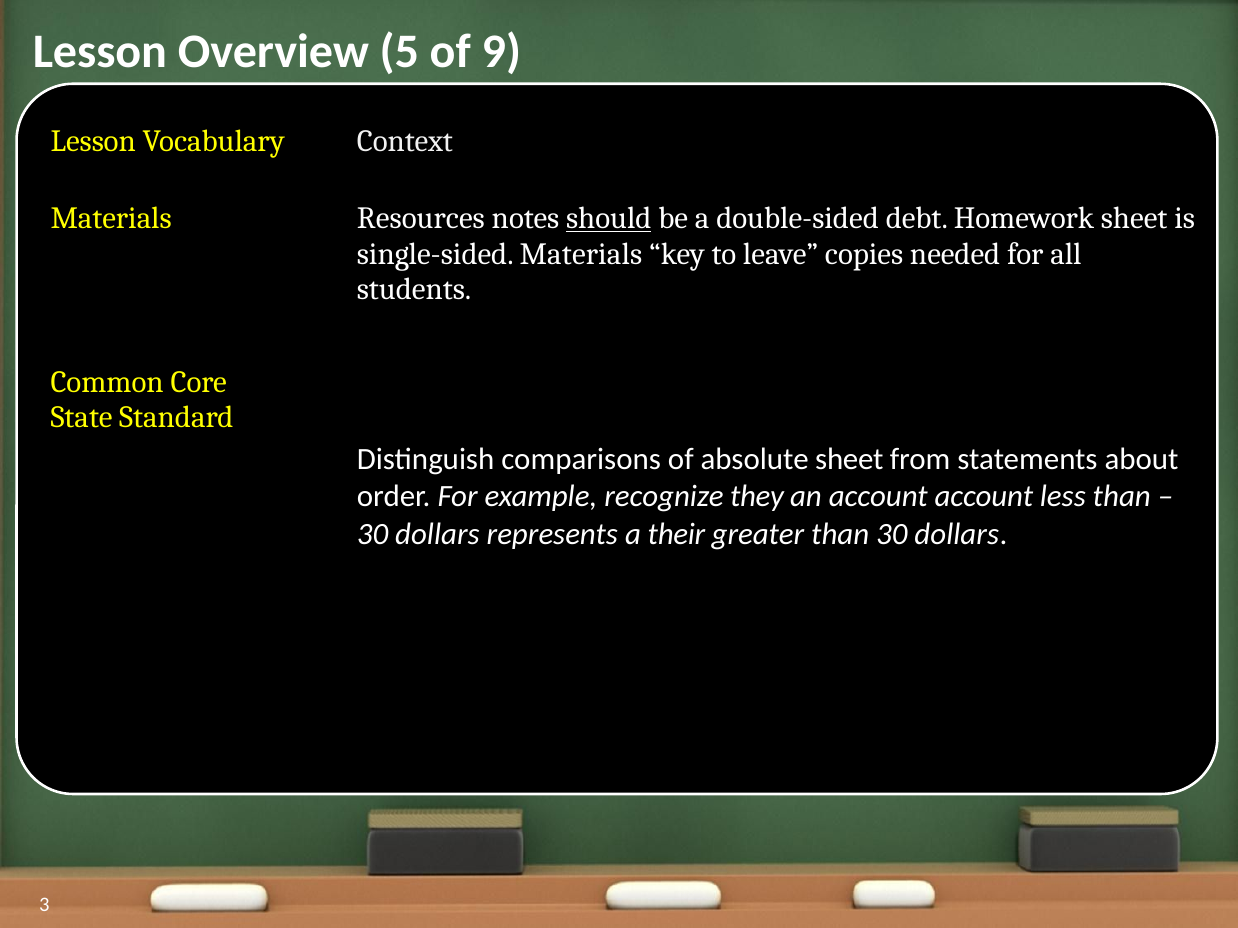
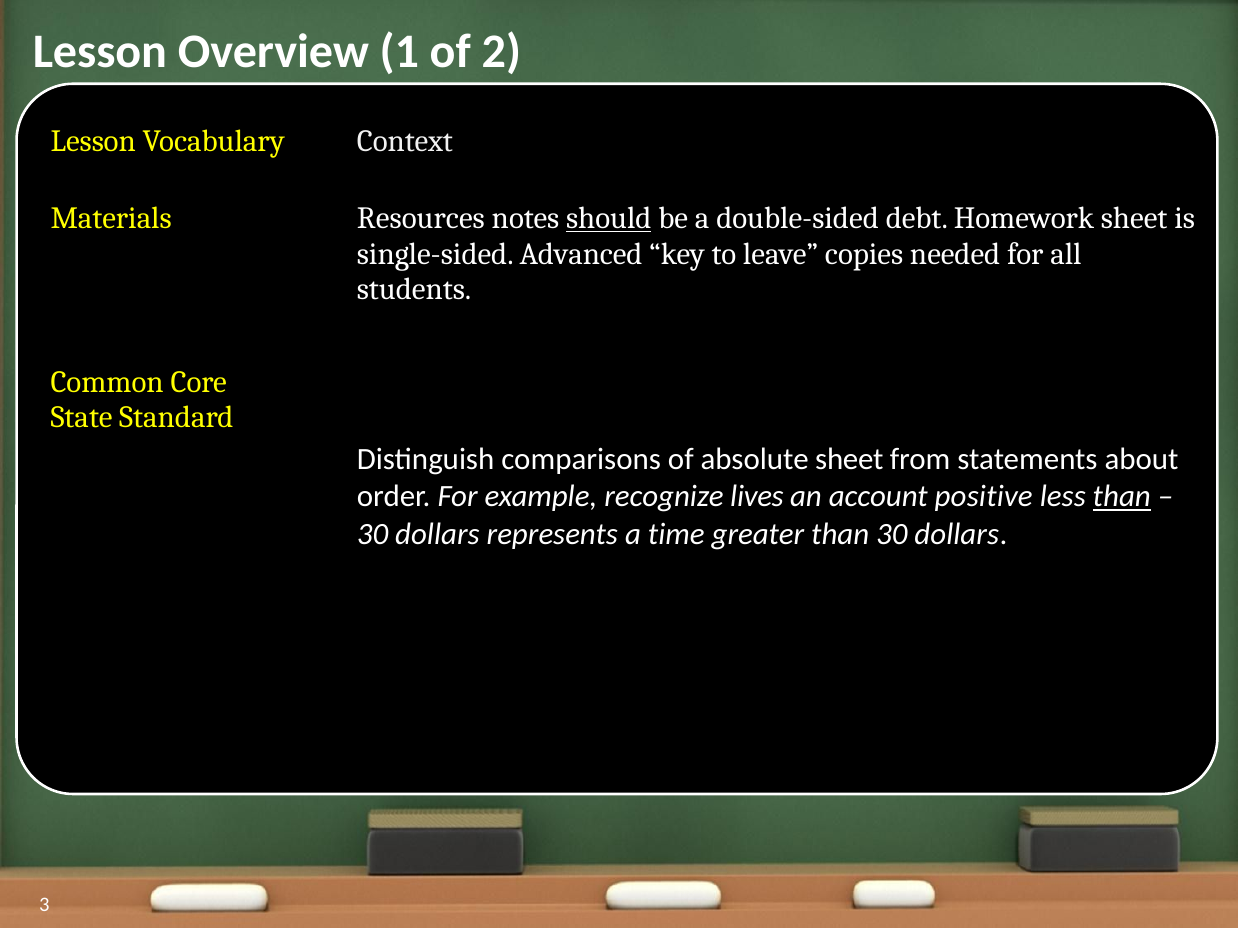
5: 5 -> 1
9: 9 -> 2
single-sided Materials: Materials -> Advanced
they: they -> lives
account account: account -> positive
than at (1122, 497) underline: none -> present
their: their -> time
